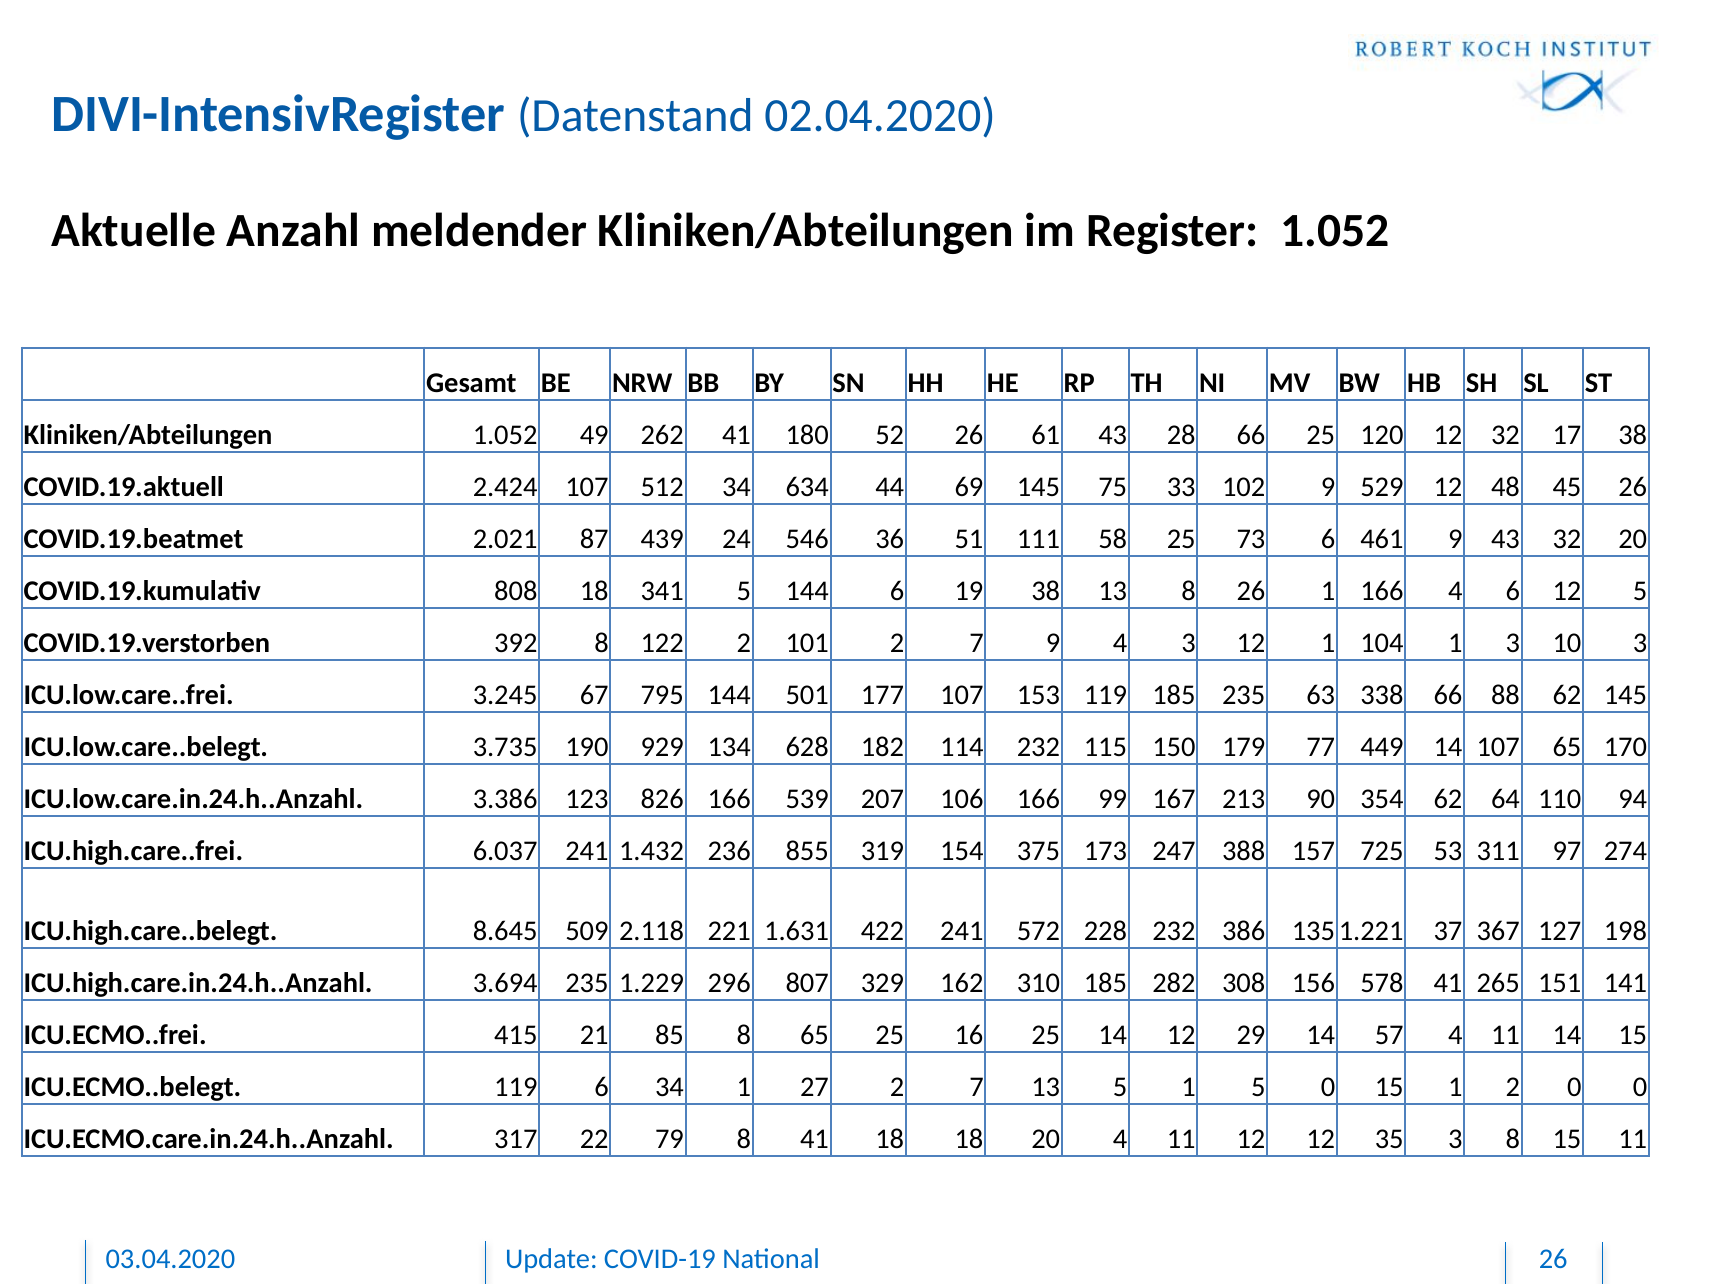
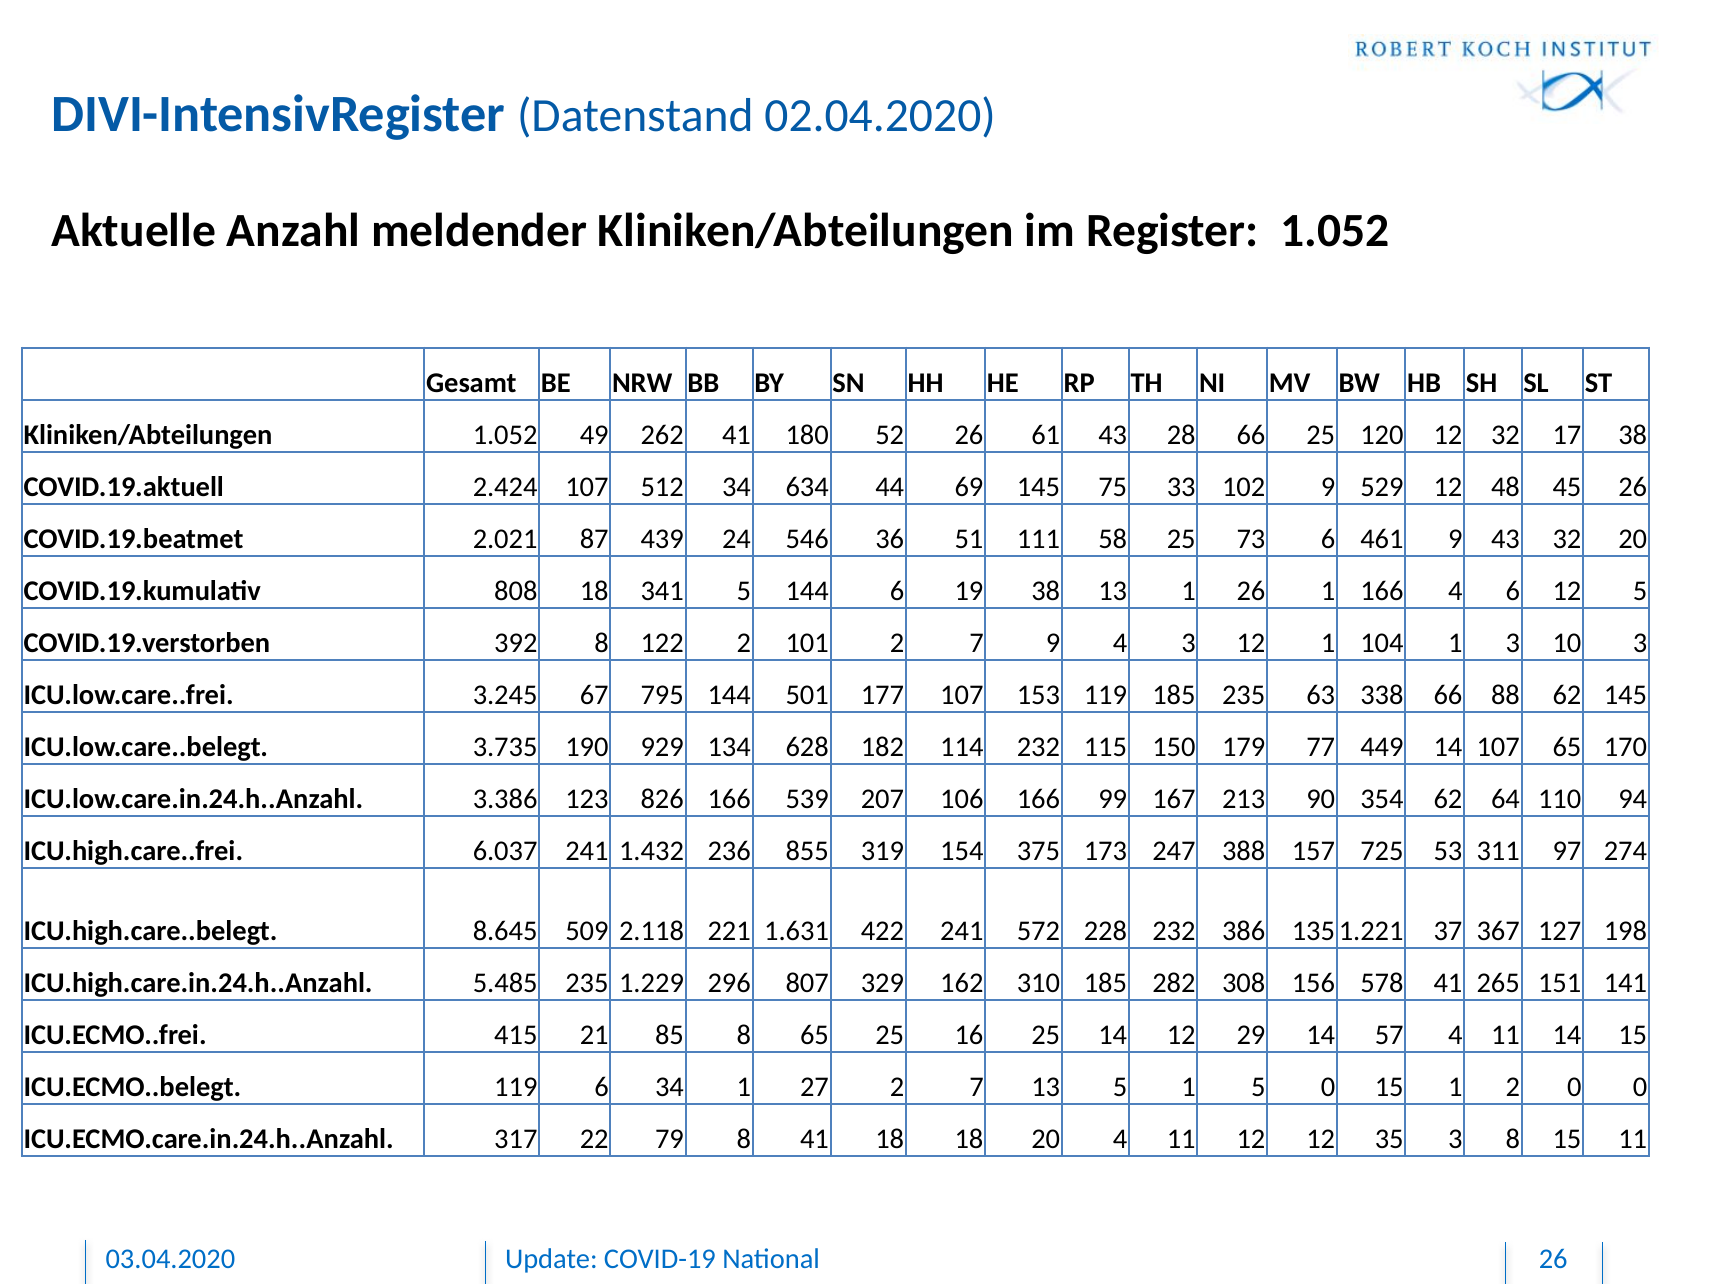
13 8: 8 -> 1
3.694: 3.694 -> 5.485
